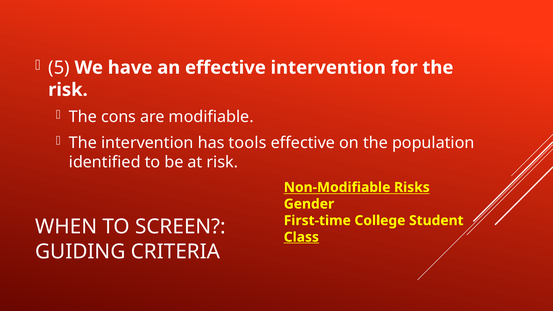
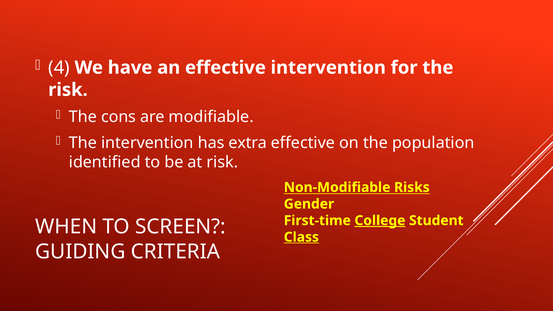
5: 5 -> 4
tools: tools -> extra
College underline: none -> present
